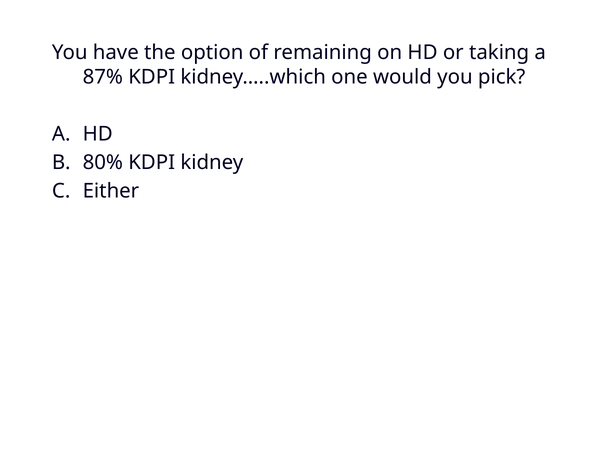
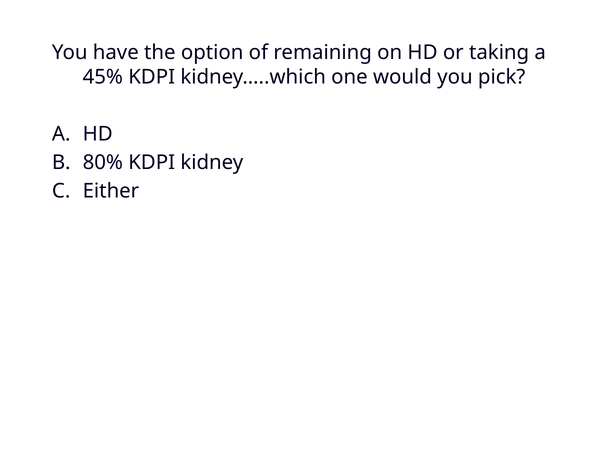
87%: 87% -> 45%
